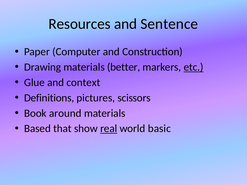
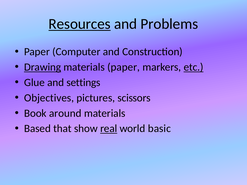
Resources underline: none -> present
Sentence: Sentence -> Problems
Drawing underline: none -> present
materials better: better -> paper
context: context -> settings
Definitions: Definitions -> Objectives
